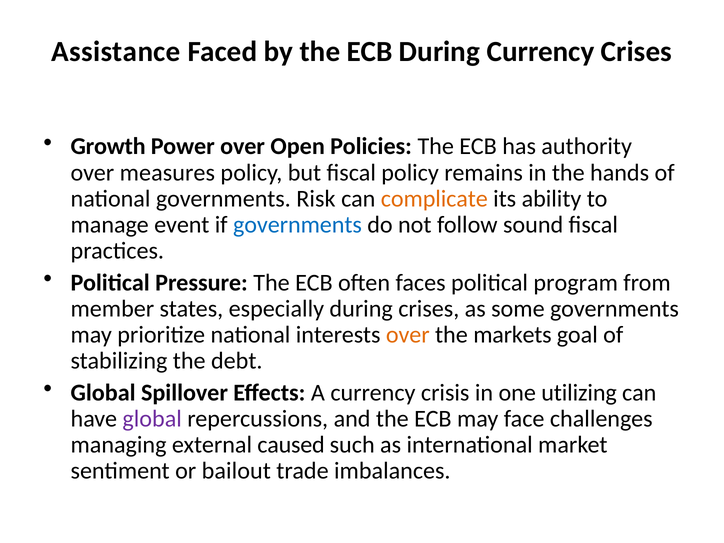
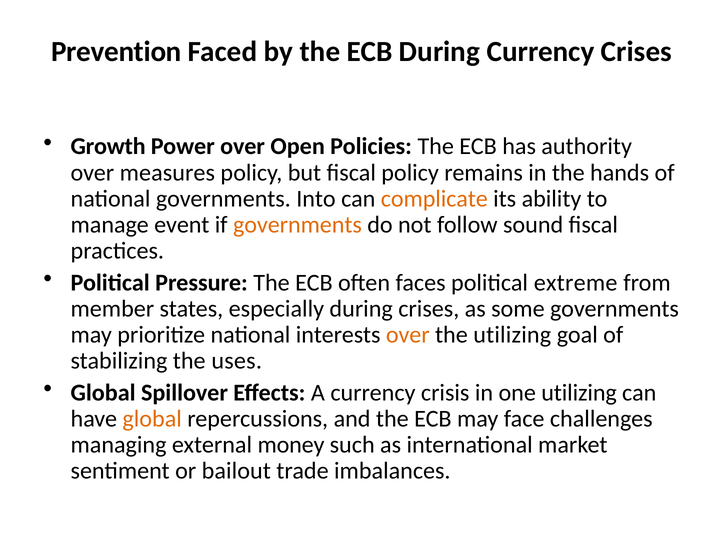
Assistance: Assistance -> Prevention
Risk: Risk -> Into
governments at (297, 225) colour: blue -> orange
program: program -> extreme
the markets: markets -> utilizing
debt: debt -> uses
global at (152, 419) colour: purple -> orange
caused: caused -> money
